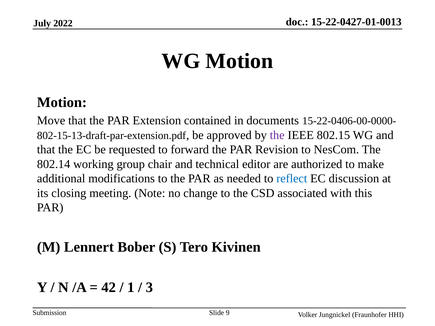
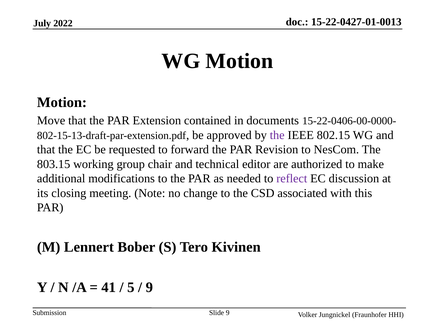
802.14: 802.14 -> 803.15
reflect colour: blue -> purple
42: 42 -> 41
1: 1 -> 5
3 at (149, 288): 3 -> 9
